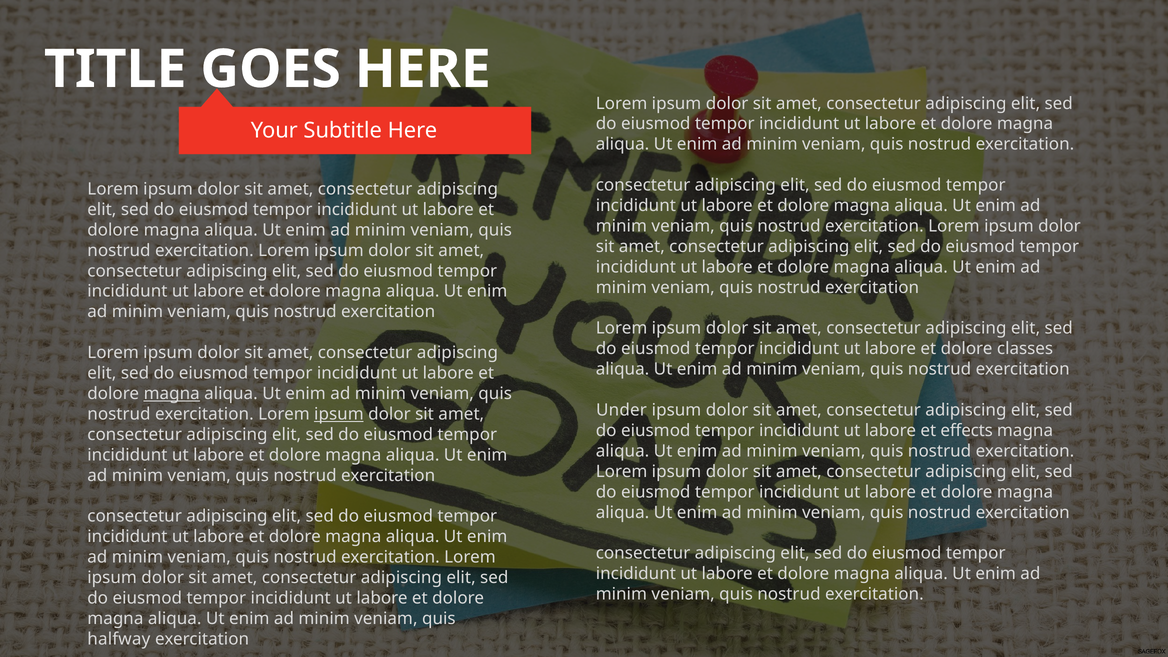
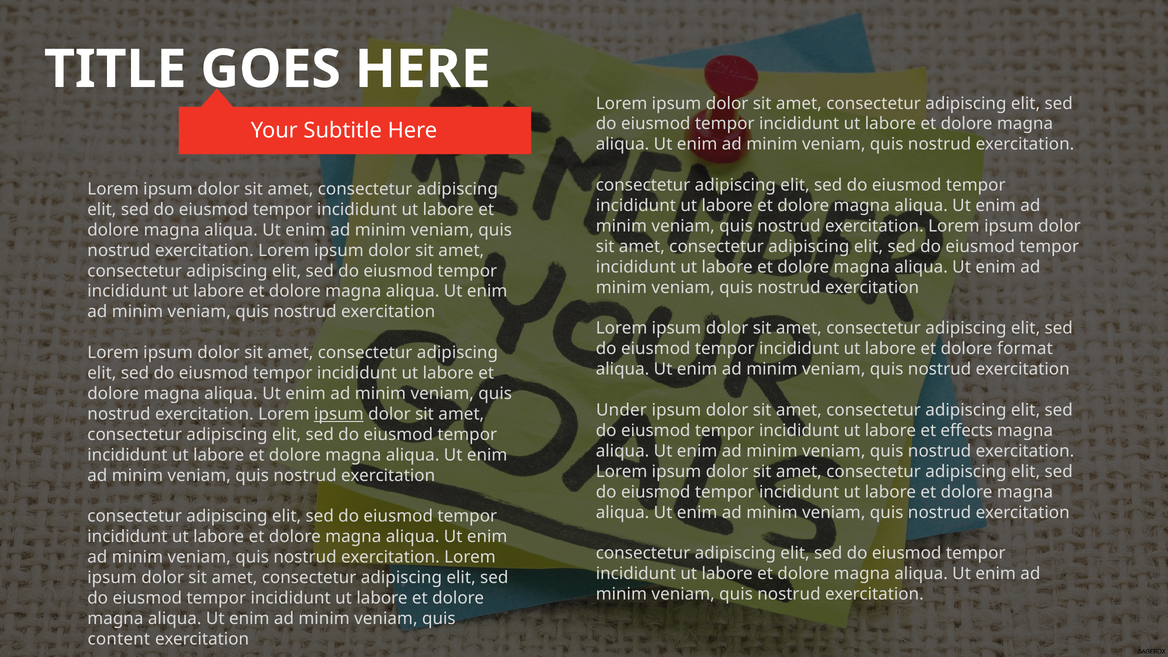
classes: classes -> format
magna at (172, 394) underline: present -> none
halfway: halfway -> content
